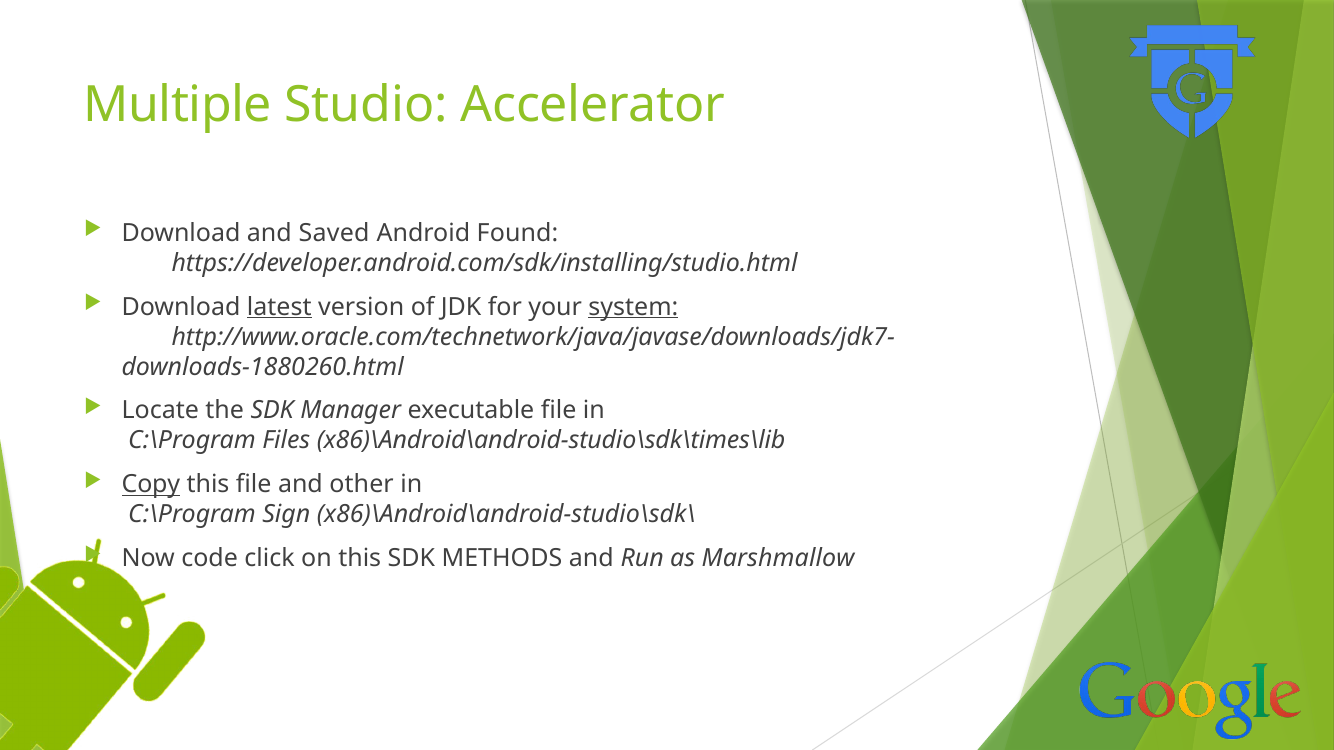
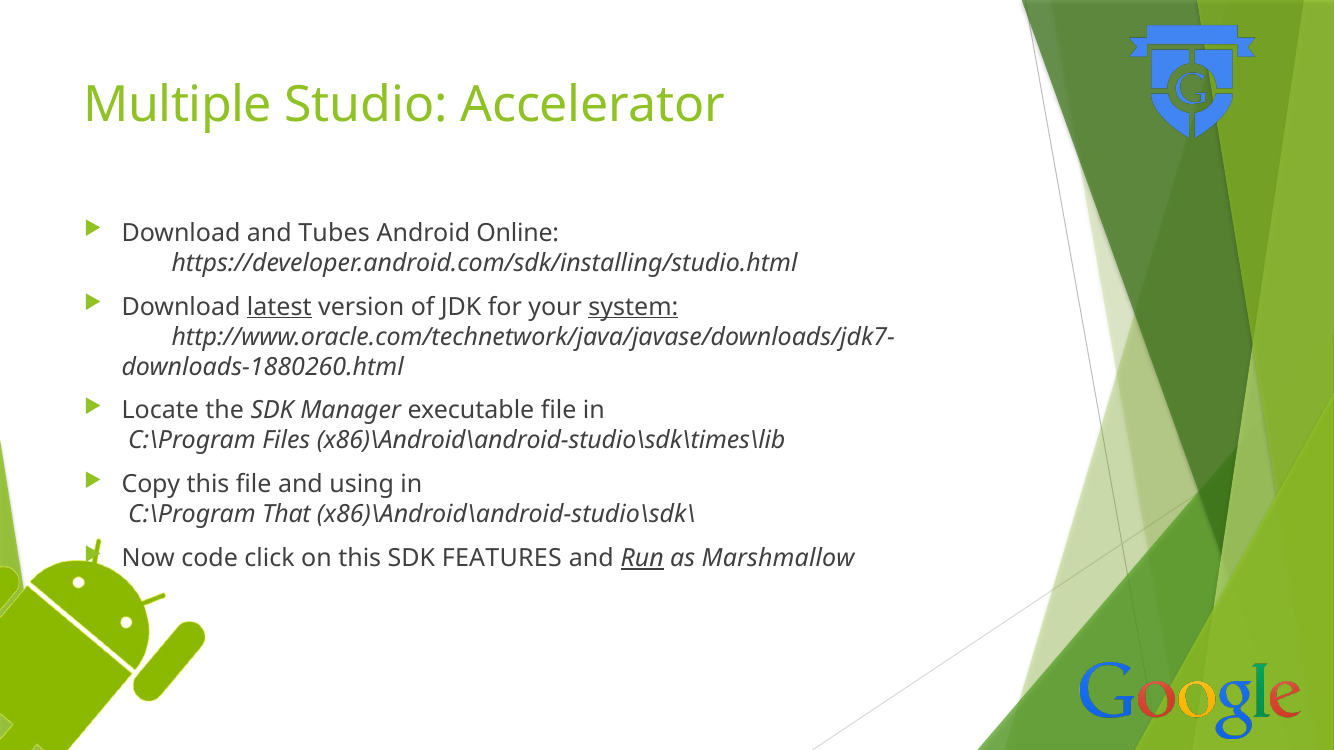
Saved: Saved -> Tubes
Found: Found -> Online
Copy underline: present -> none
other: other -> using
Sign: Sign -> That
METHODS: METHODS -> FEATURES
Run underline: none -> present
